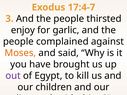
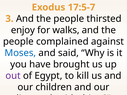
17:4-7: 17:4-7 -> 17:5-7
garlic: garlic -> walks
Moses colour: orange -> blue
